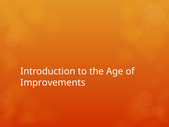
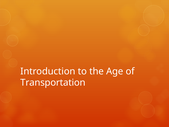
Improvements: Improvements -> Transportation
